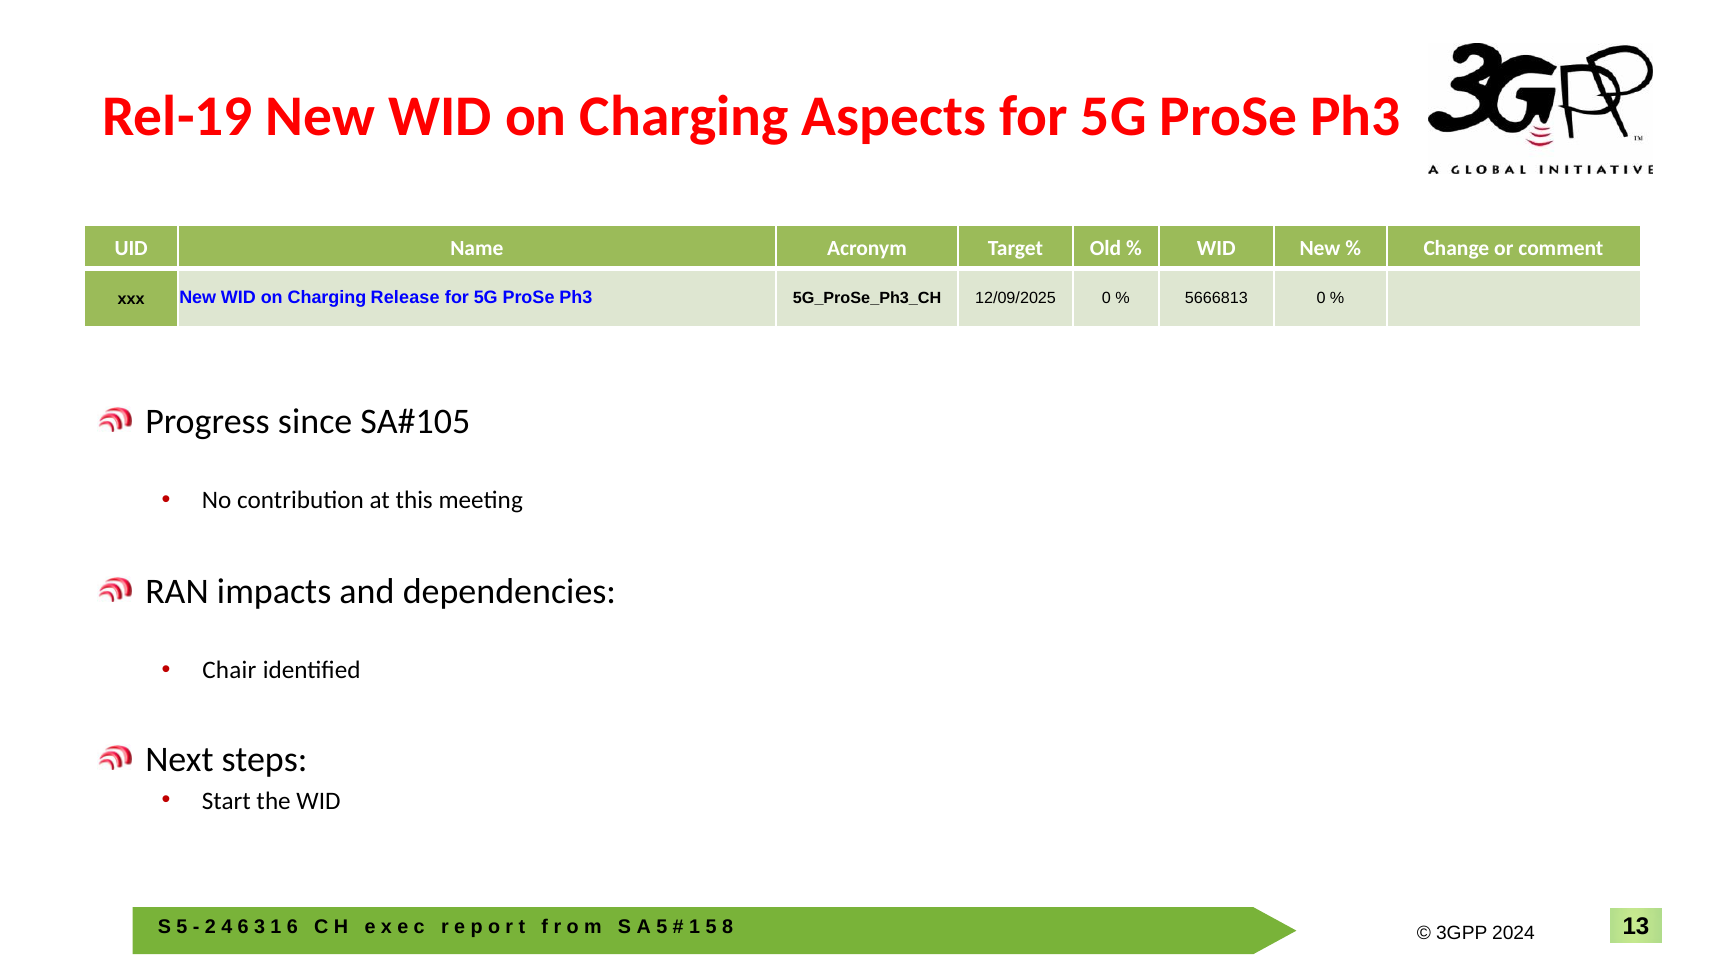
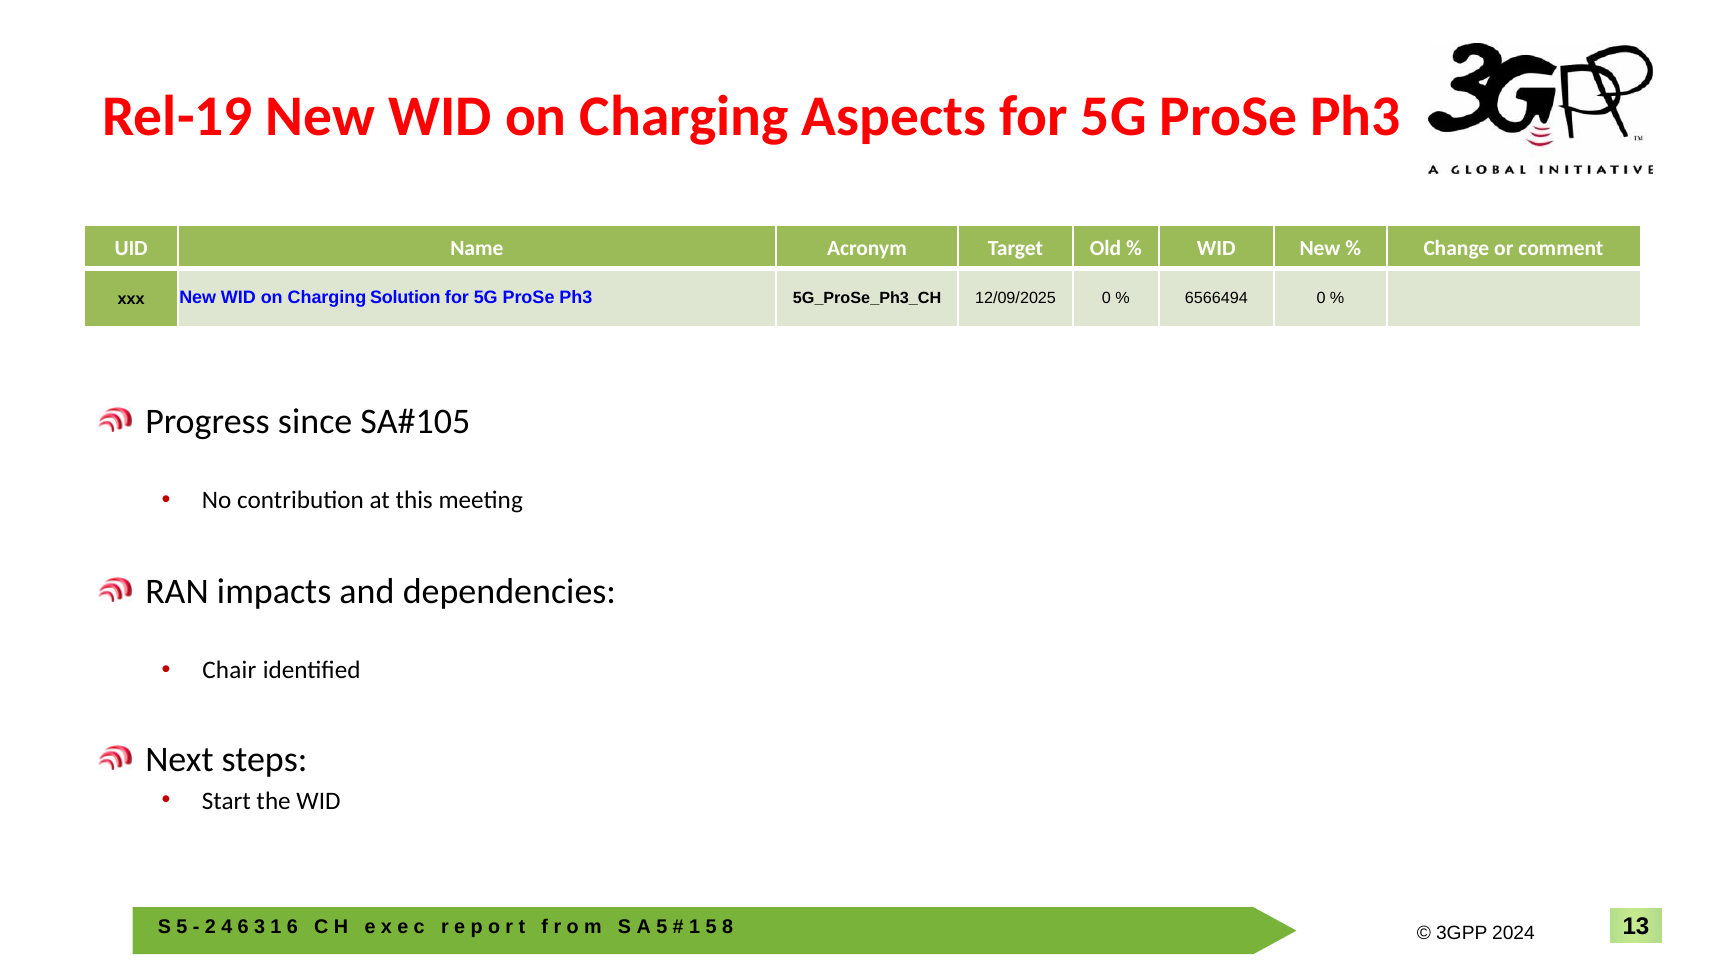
Release: Release -> Solution
5666813: 5666813 -> 6566494
